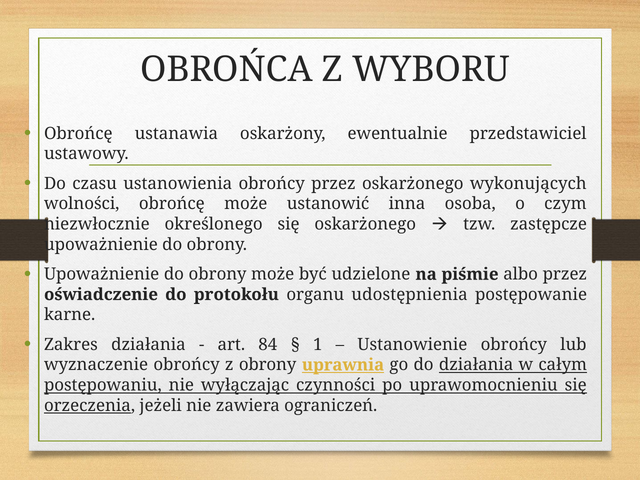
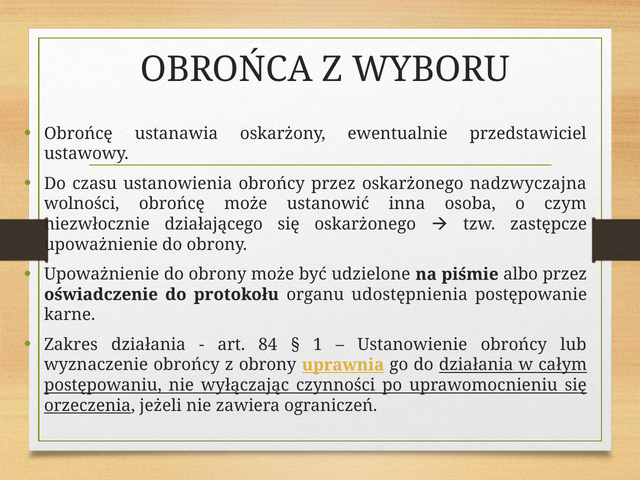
wykonujących: wykonujących -> nadzwyczajna
określonego: określonego -> działającego
